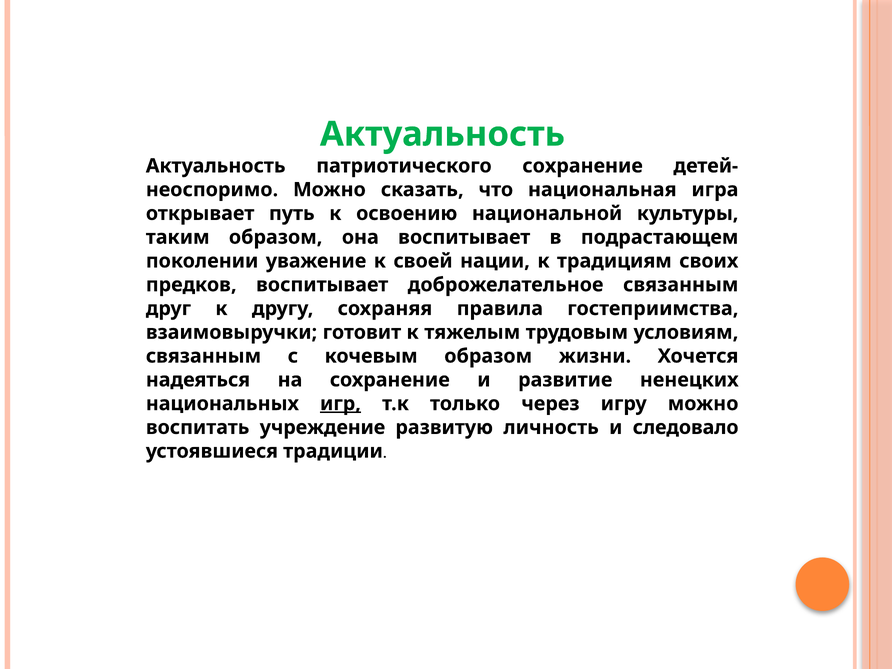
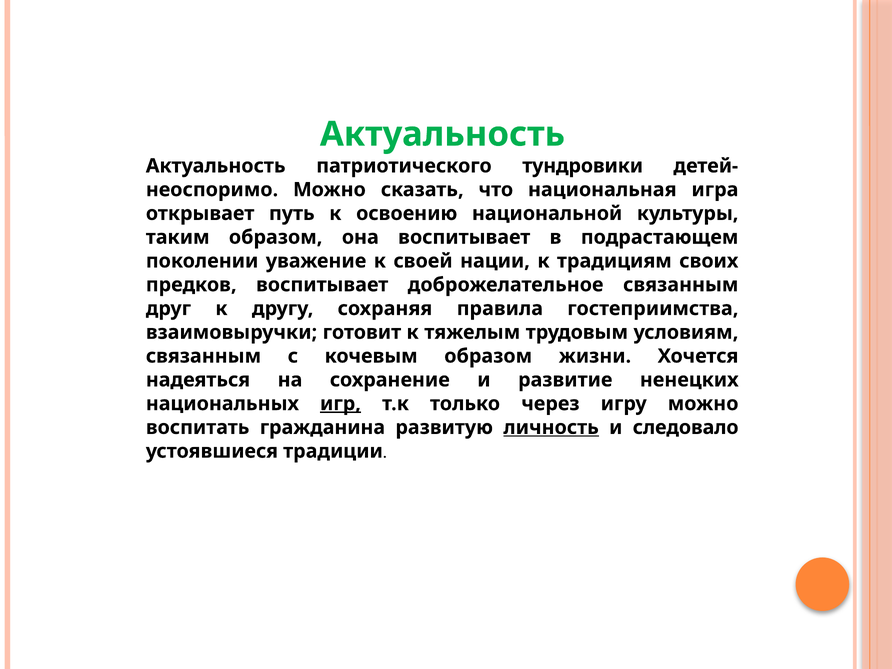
патриотического сохранение: сохранение -> тундровики
учреждение: учреждение -> гражданина
личность underline: none -> present
